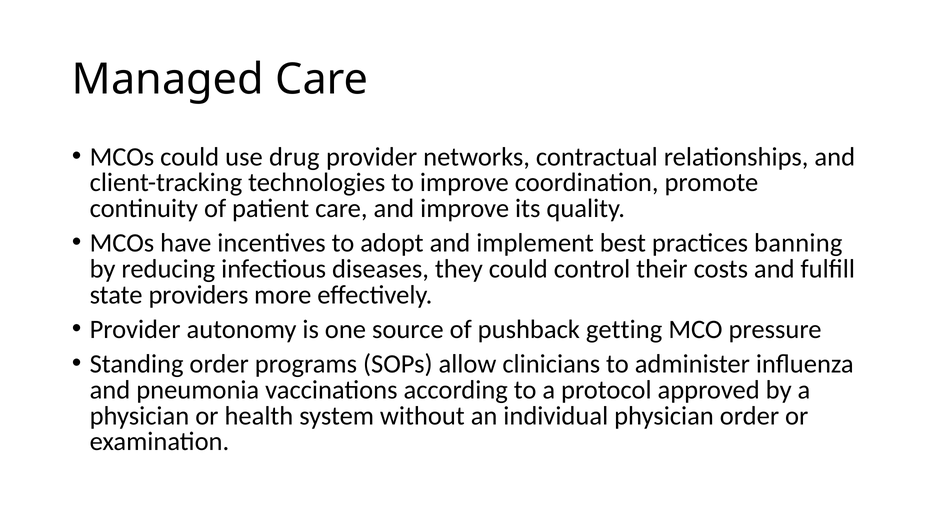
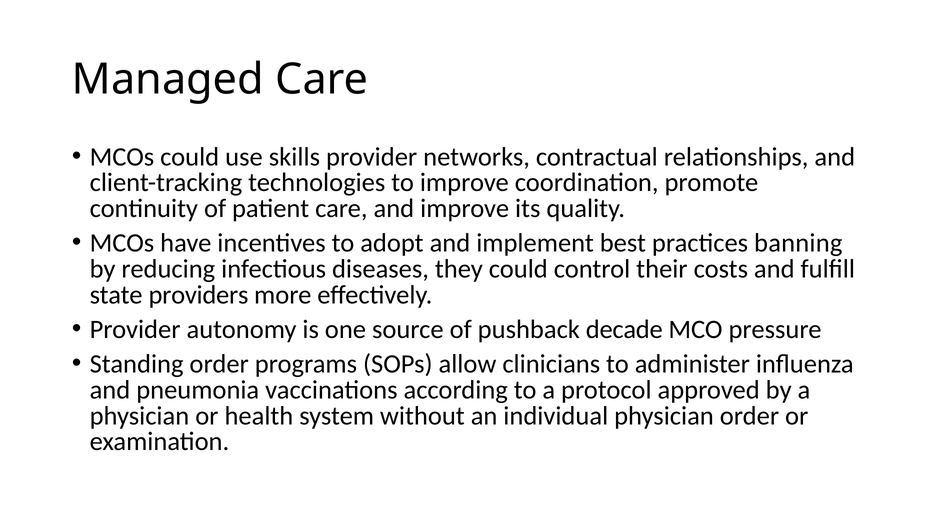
drug: drug -> skills
getting: getting -> decade
